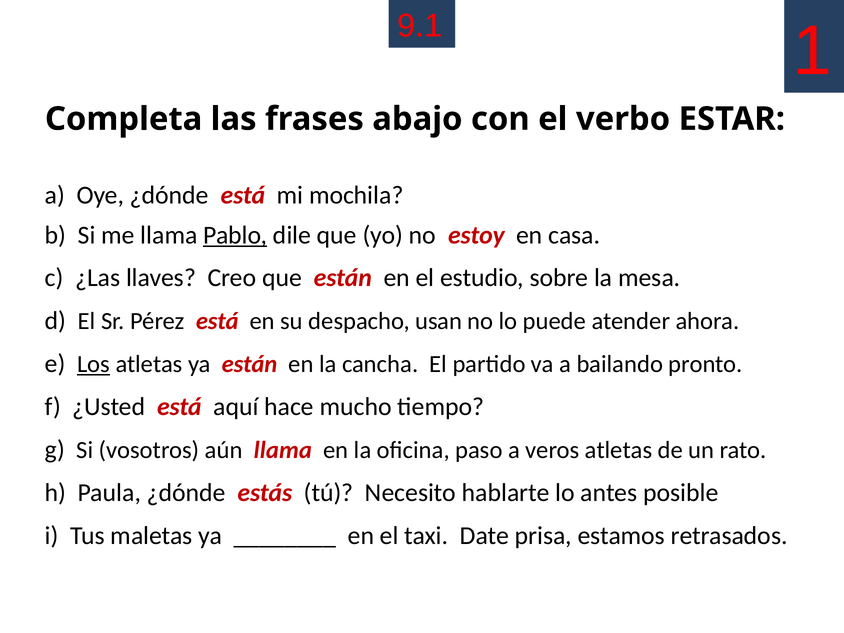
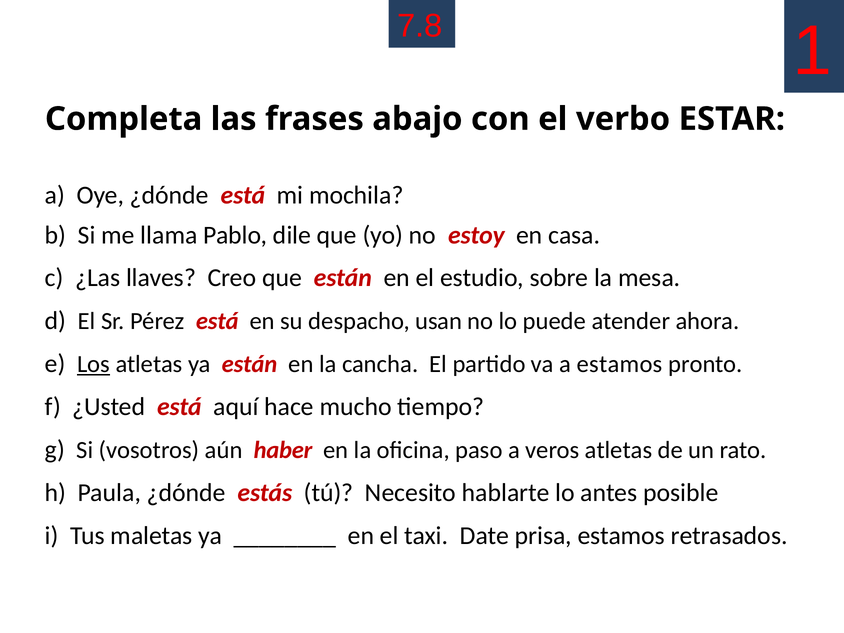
9.1: 9.1 -> 7.8
Pablo underline: present -> none
a bailando: bailando -> estamos
aún llama: llama -> haber
